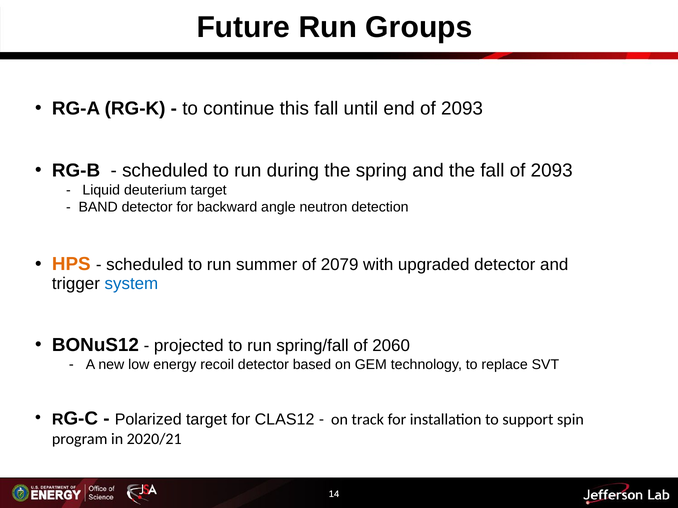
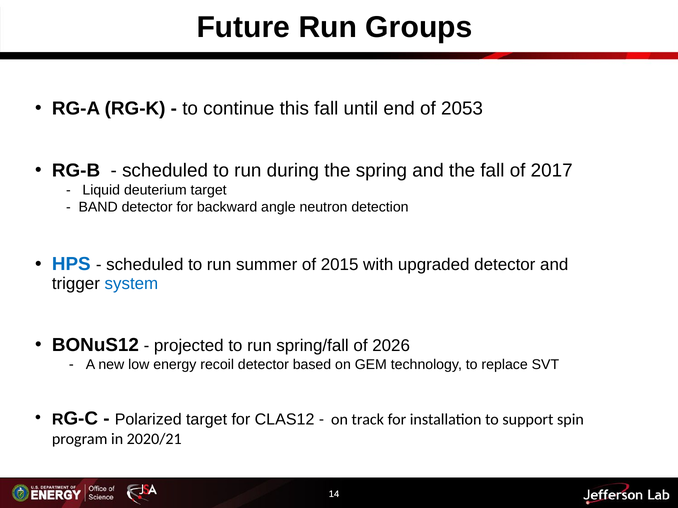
end of 2093: 2093 -> 2053
fall of 2093: 2093 -> 2017
HPS colour: orange -> blue
2079: 2079 -> 2015
2060: 2060 -> 2026
